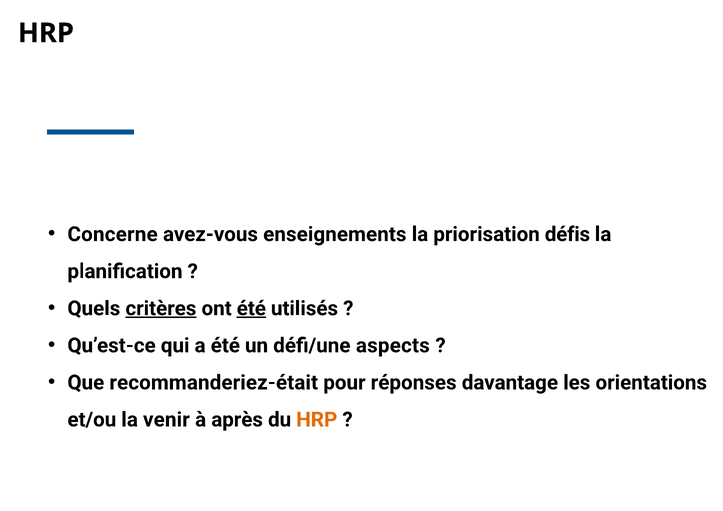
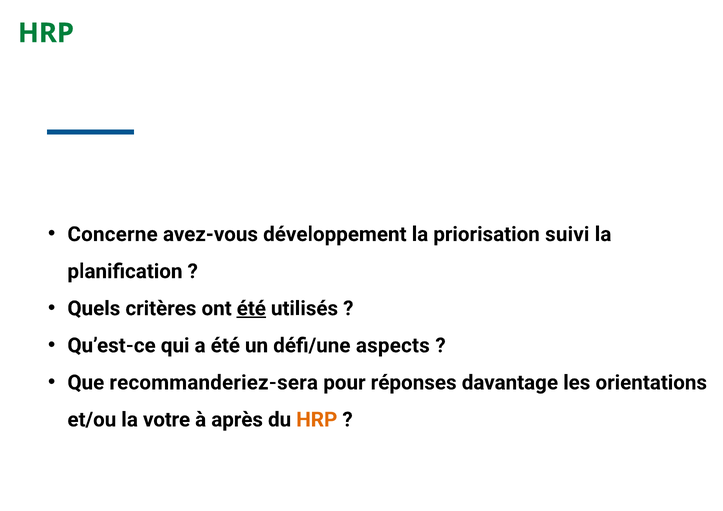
HRP at (46, 33) colour: black -> green
enseignements: enseignements -> développement
défis: défis -> suivi
critères underline: present -> none
recommanderiez-était: recommanderiez-était -> recommanderiez-sera
venir: venir -> votre
